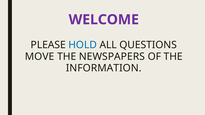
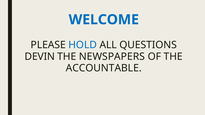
WELCOME colour: purple -> blue
MOVE: MOVE -> DEVIN
INFORMATION: INFORMATION -> ACCOUNTABLE
